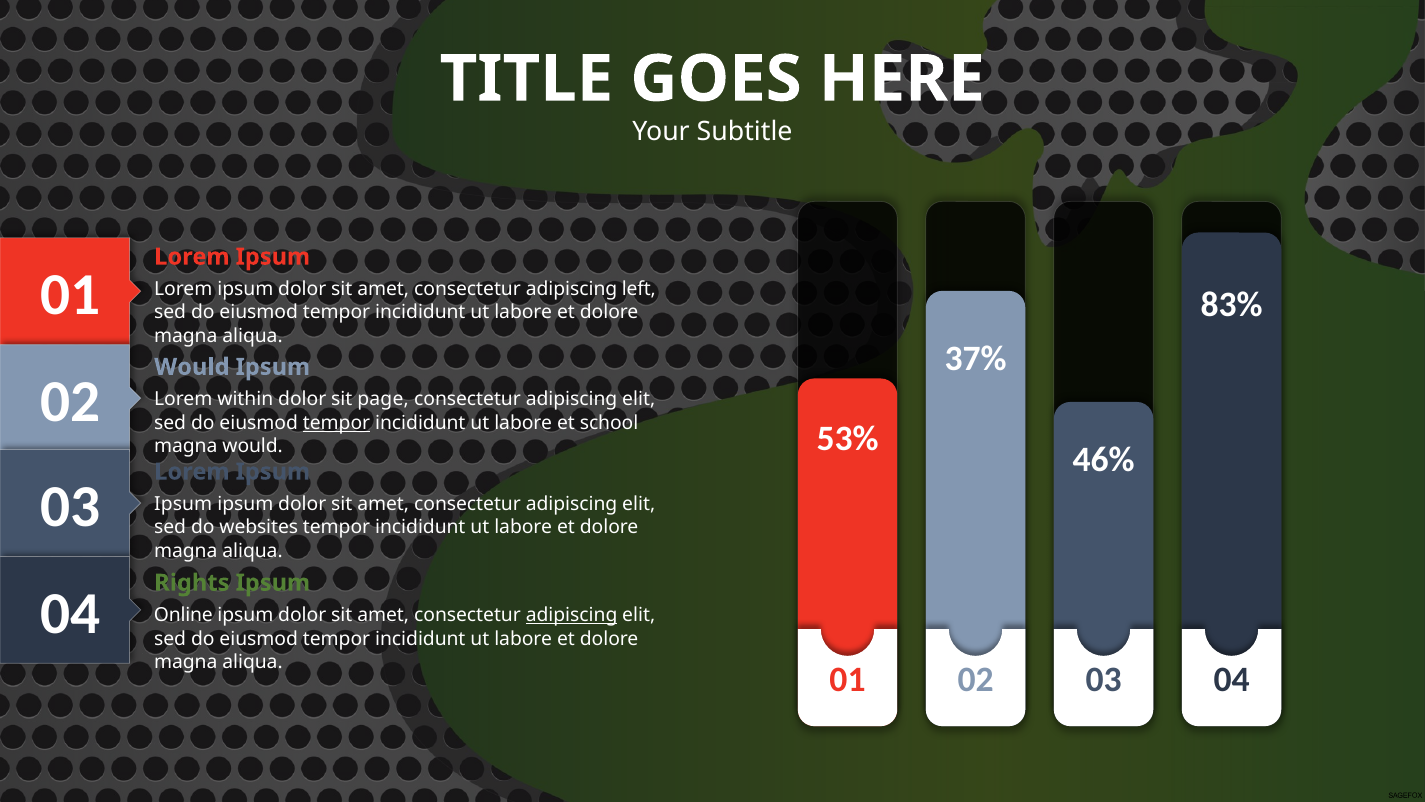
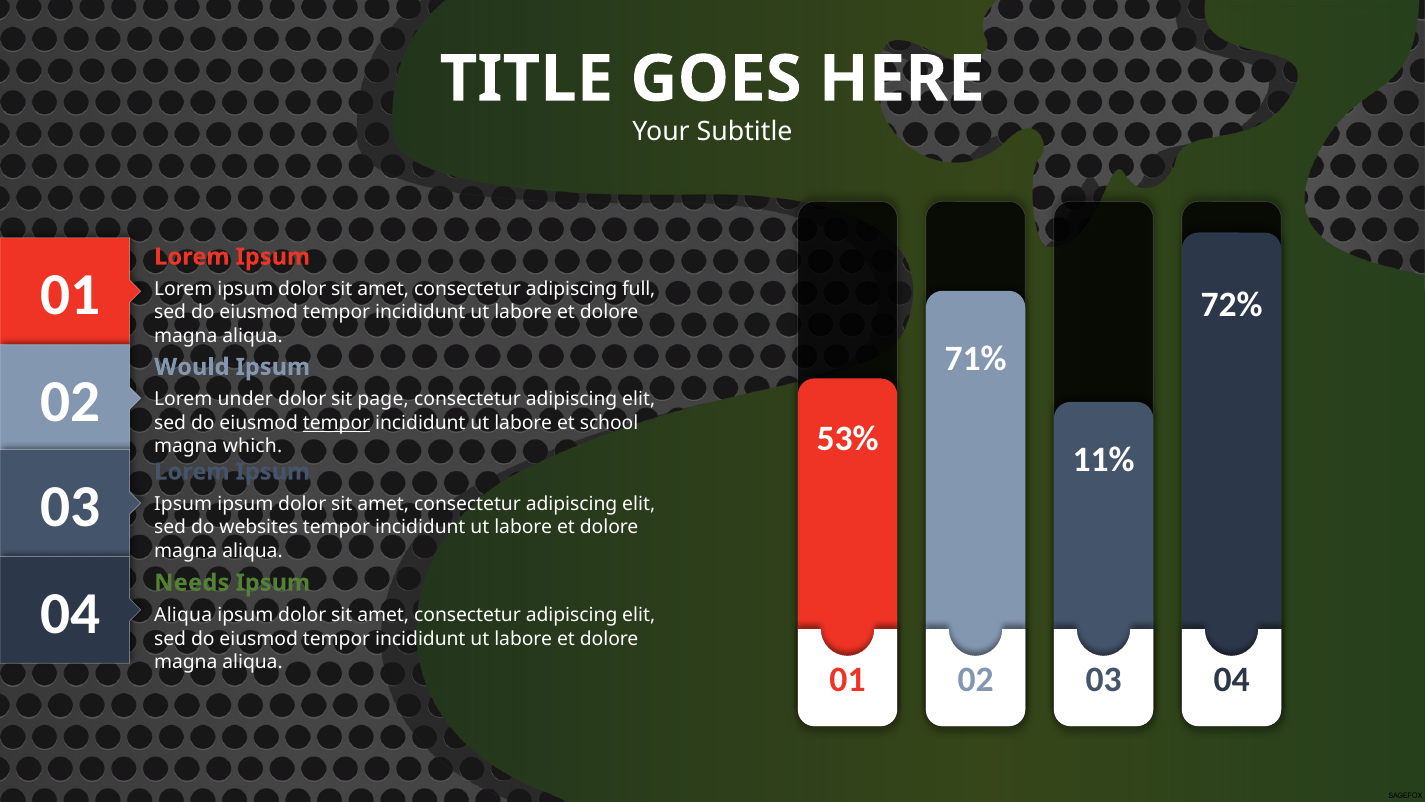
left: left -> full
83%: 83% -> 72%
37%: 37% -> 71%
within: within -> under
magna would: would -> which
46%: 46% -> 11%
Rights: Rights -> Needs
Online at (183, 615): Online -> Aliqua
adipiscing at (572, 615) underline: present -> none
